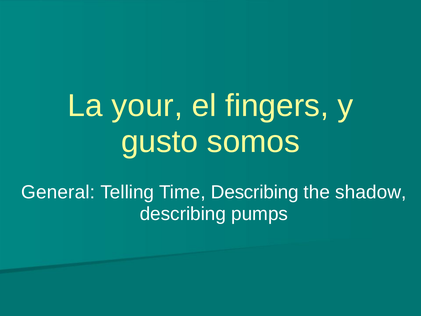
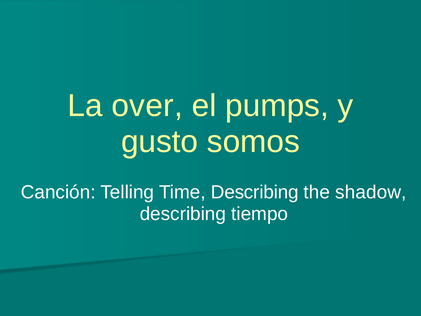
your: your -> over
fingers: fingers -> pumps
General: General -> Canción
pumps: pumps -> tiempo
